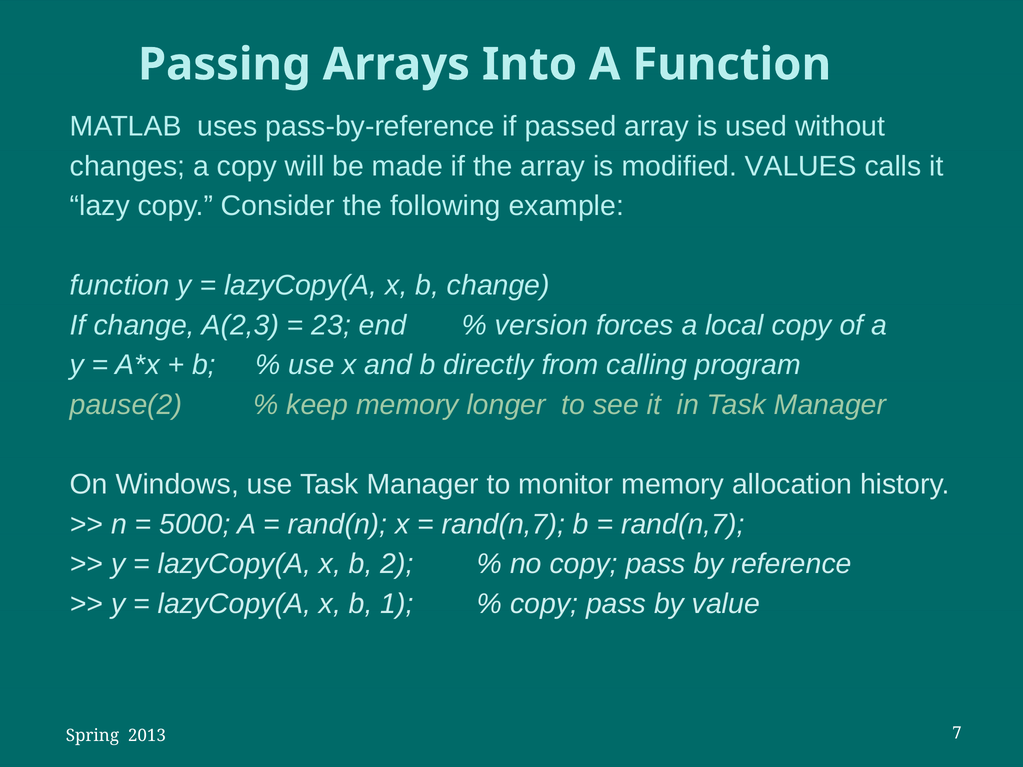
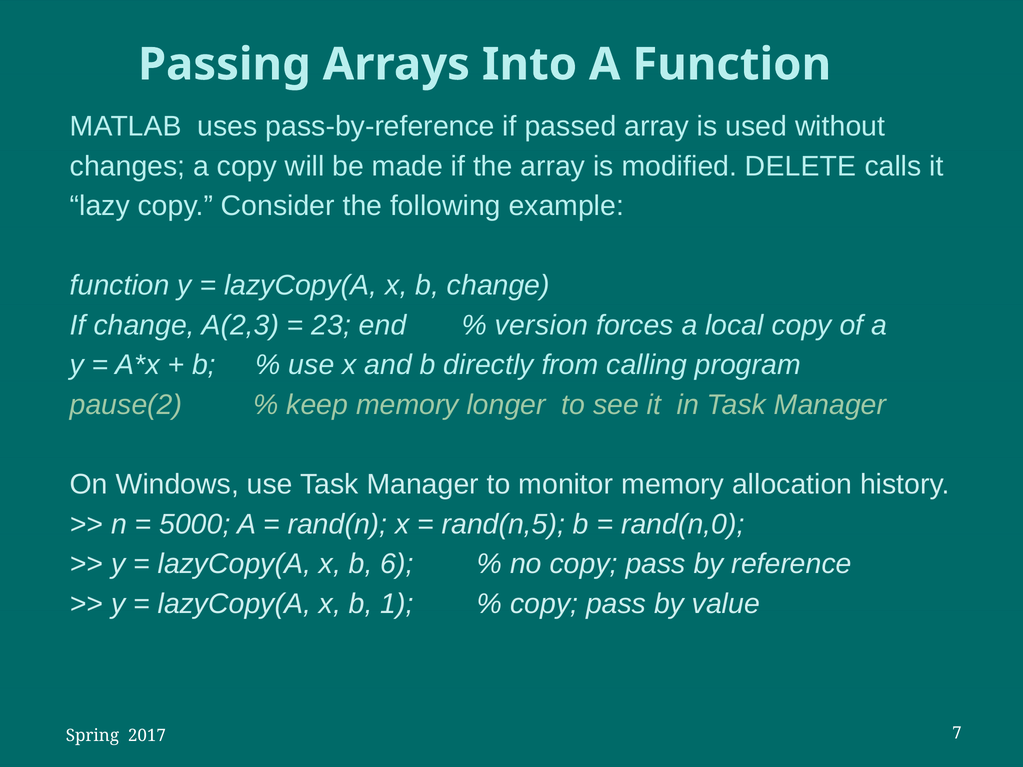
VALUES: VALUES -> DELETE
rand(n,7 at (503, 524): rand(n,7 -> rand(n,5
rand(n,7 at (683, 524): rand(n,7 -> rand(n,0
2: 2 -> 6
2013: 2013 -> 2017
